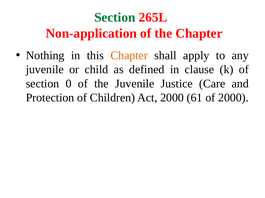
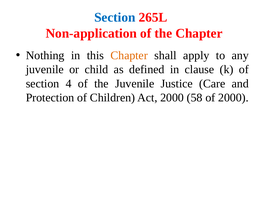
Section at (115, 17) colour: green -> blue
0: 0 -> 4
61: 61 -> 58
